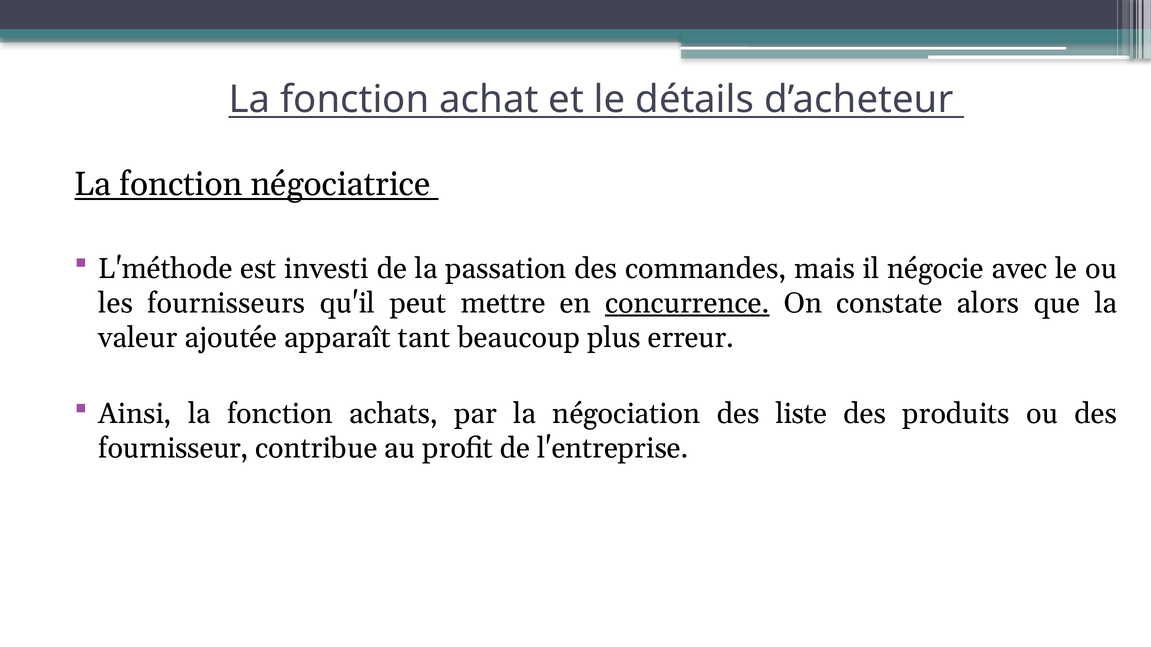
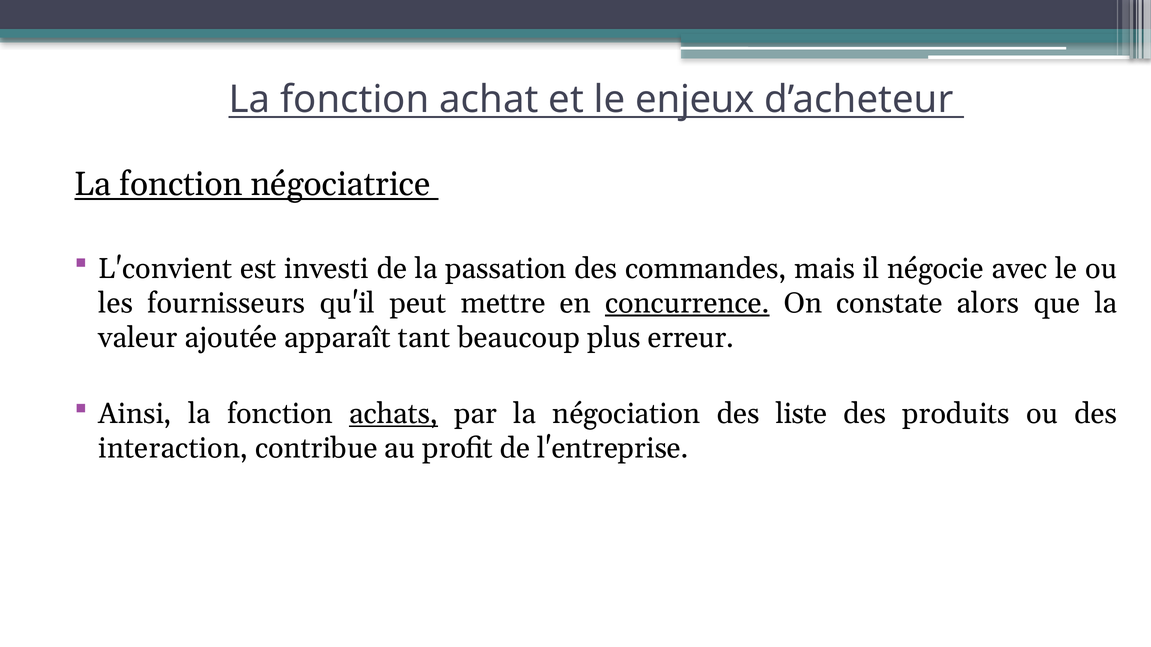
détails: détails -> enjeux
L'méthode: L'méthode -> L'convient
achats underline: none -> present
fournisseur: fournisseur -> interaction
